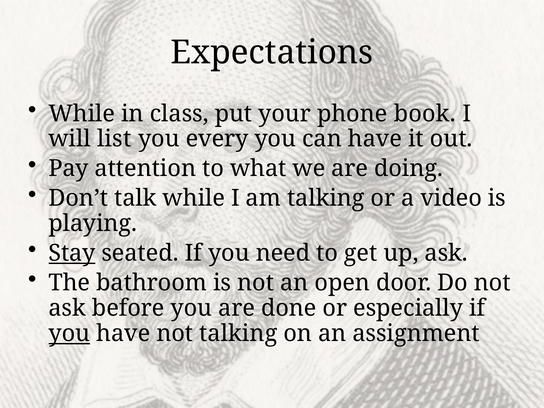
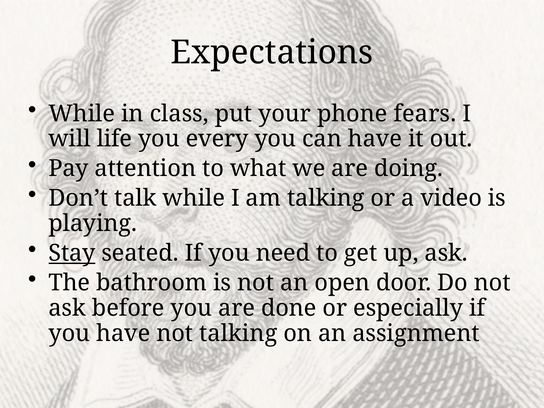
book: book -> fears
list: list -> life
you at (69, 334) underline: present -> none
